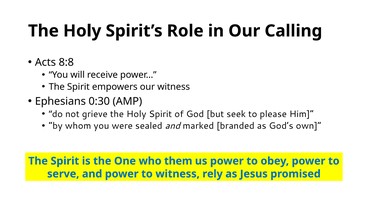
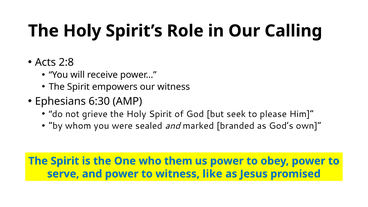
8:8: 8:8 -> 2:8
0:30: 0:30 -> 6:30
rely: rely -> like
